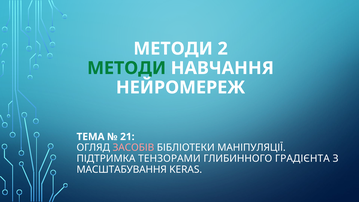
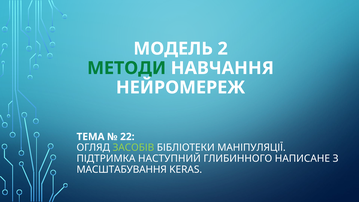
МЕТОДИ at (173, 49): МЕТОДИ -> МОДЕЛЬ
21: 21 -> 22
ЗАСОБІВ colour: pink -> light green
ТЕНЗОРАМИ: ТЕНЗОРАМИ -> НАСТУПНИЙ
ГРАДІЄНТА: ГРАДІЄНТА -> НАПИСАНЕ
